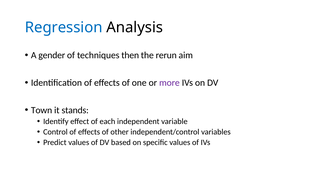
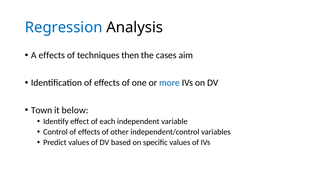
A gender: gender -> effects
rerun: rerun -> cases
more colour: purple -> blue
stands: stands -> below
